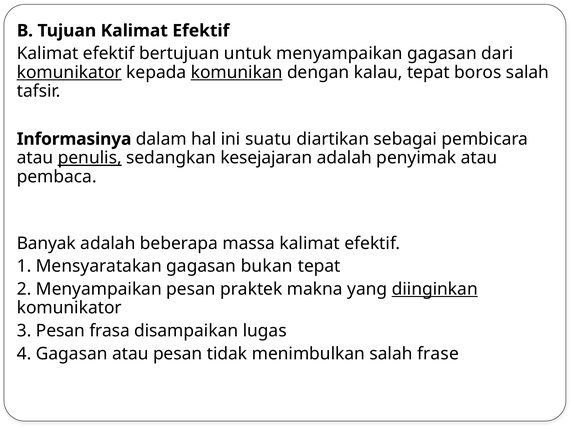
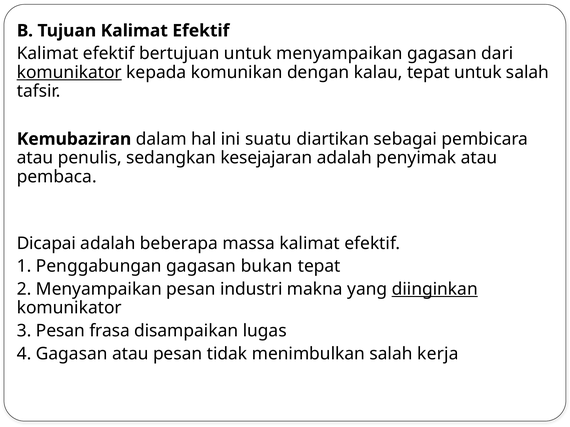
komunikan underline: present -> none
tepat boros: boros -> untuk
Informasinya: Informasinya -> Kemubaziran
penulis underline: present -> none
Banyak: Banyak -> Dicapai
Mensyaratakan: Mensyaratakan -> Penggabungan
praktek: praktek -> industri
frase: frase -> kerja
